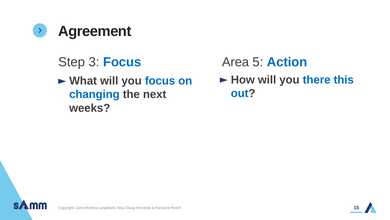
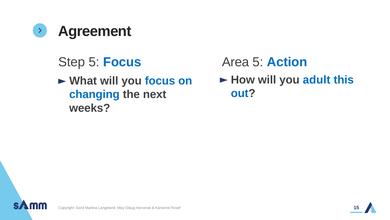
Step 3: 3 -> 5
there: there -> adult
